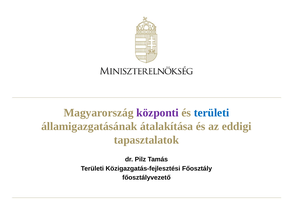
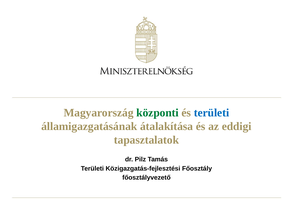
központi colour: purple -> green
